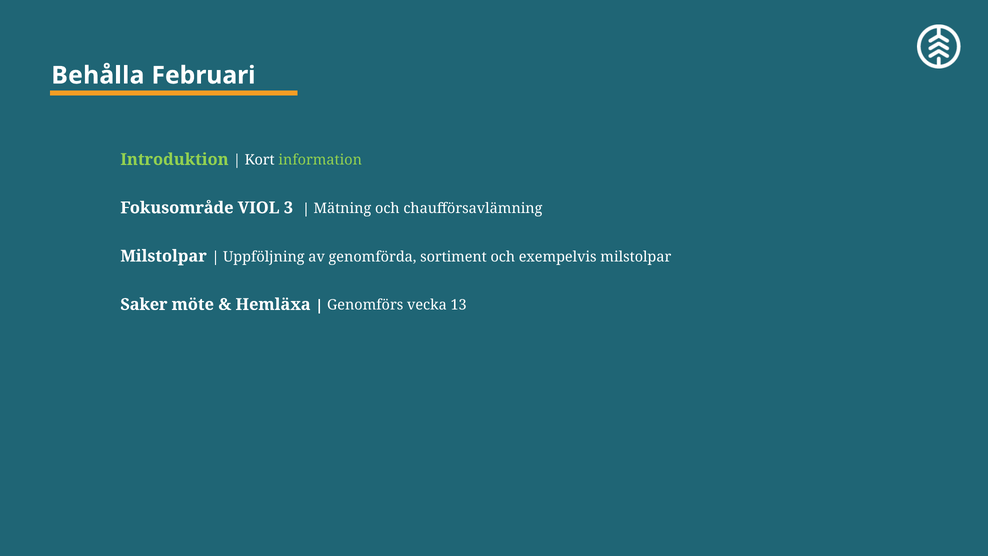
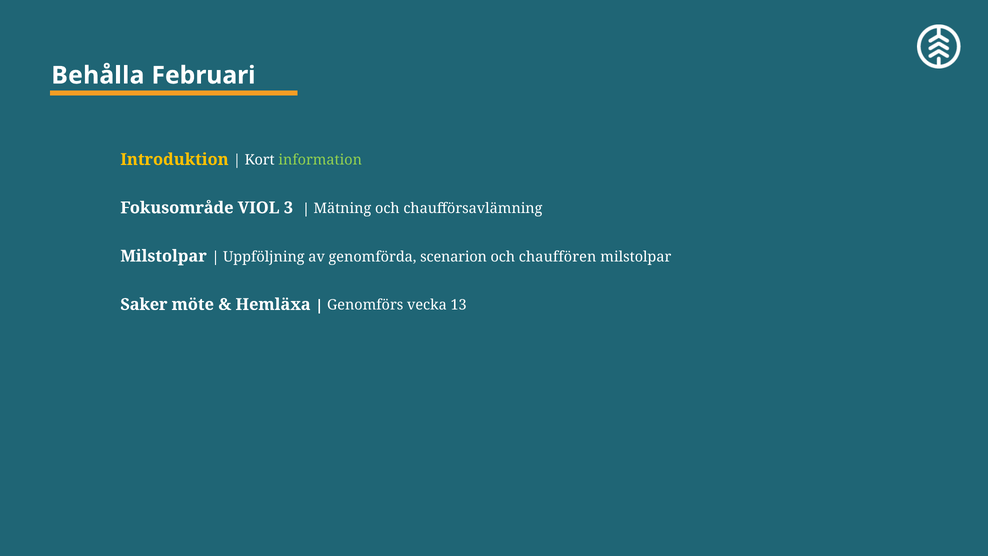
Introduktion colour: light green -> yellow
sortiment: sortiment -> scenarion
exempelvis: exempelvis -> chauffören
